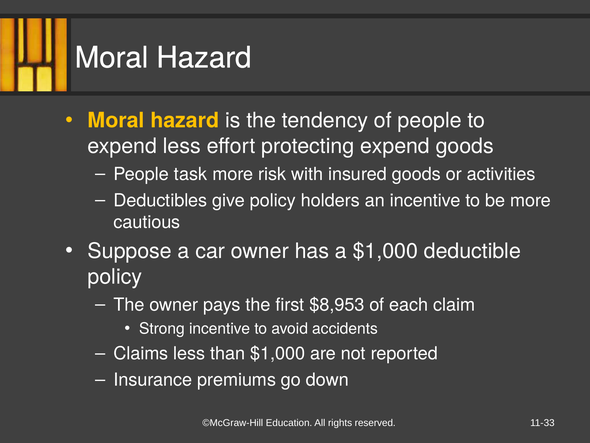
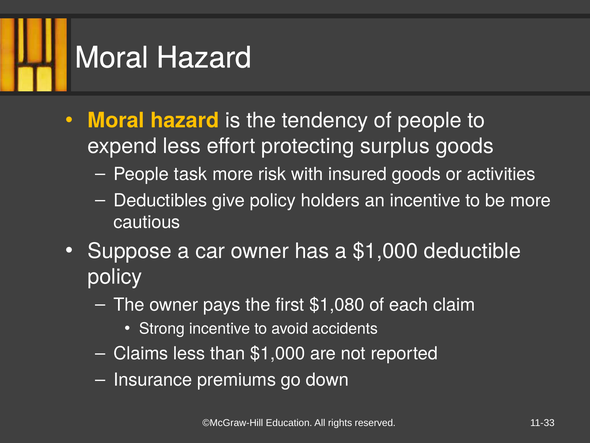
protecting expend: expend -> surplus
$8,953: $8,953 -> $1,080
